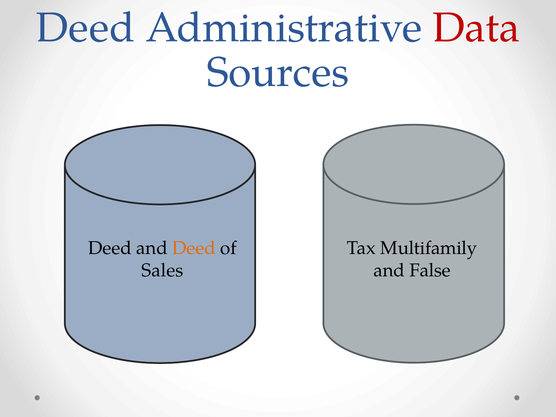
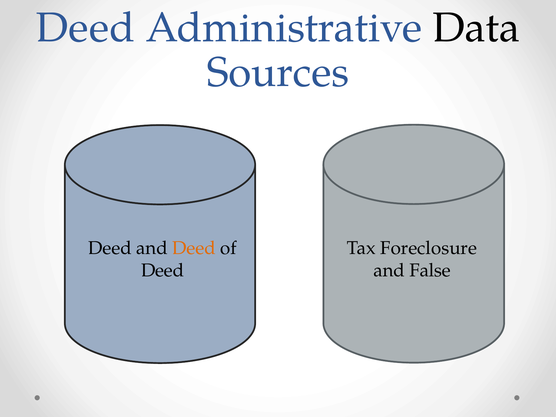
Data colour: red -> black
Multifamily: Multifamily -> Foreclosure
Sales at (162, 270): Sales -> Deed
